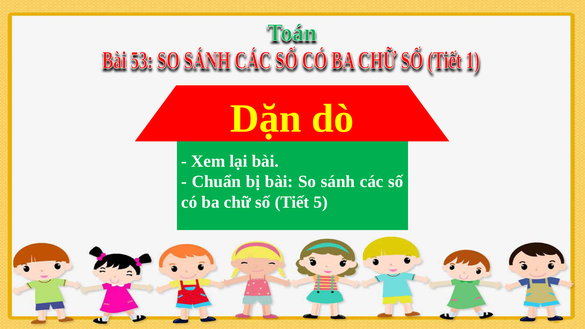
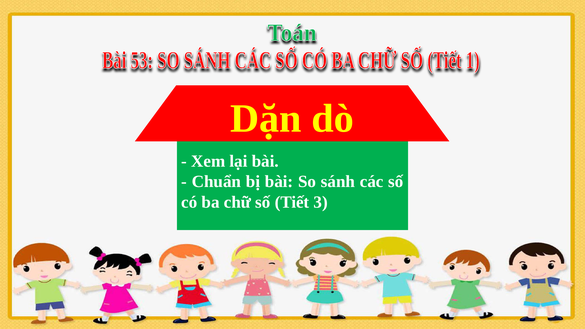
5: 5 -> 3
